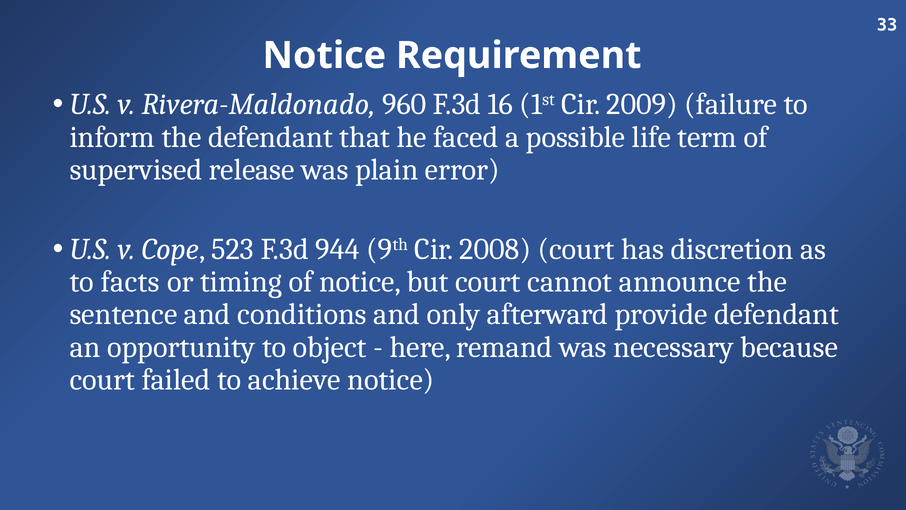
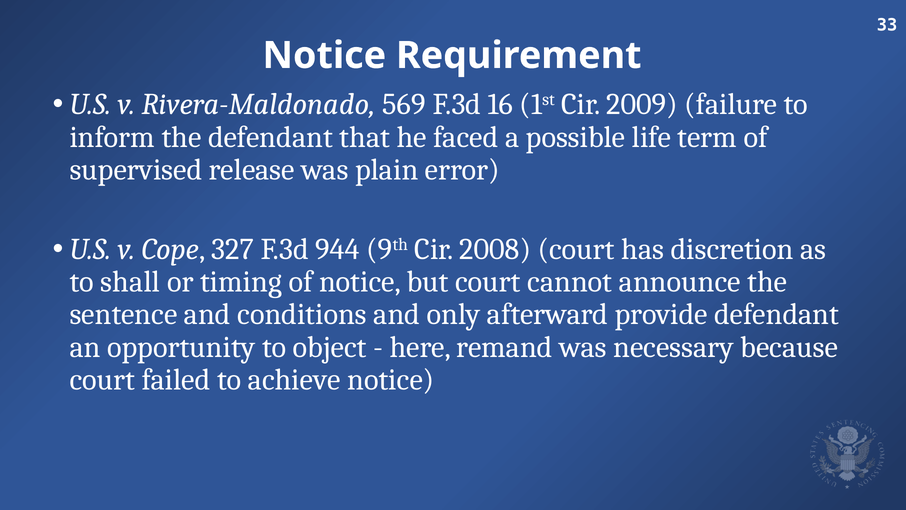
960: 960 -> 569
523: 523 -> 327
facts: facts -> shall
